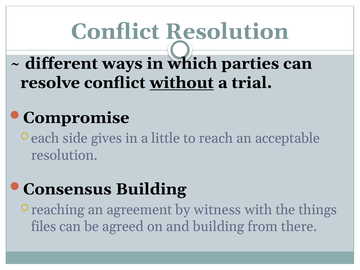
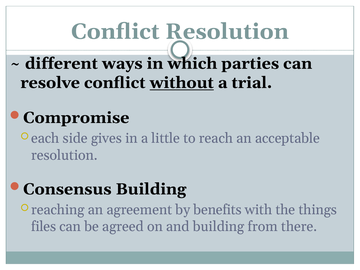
witness: witness -> benefits
